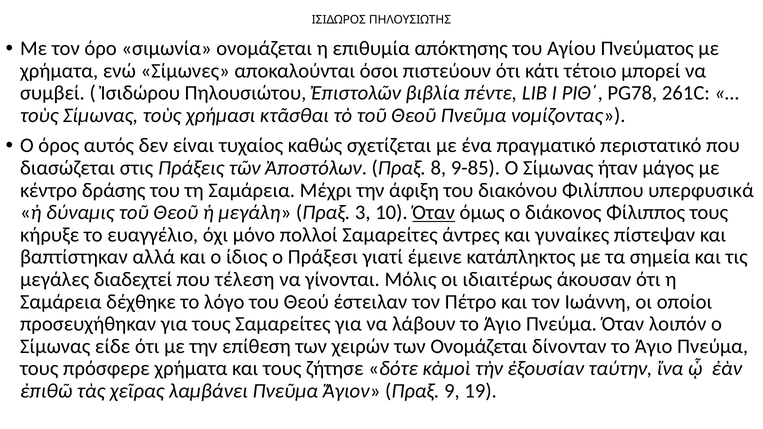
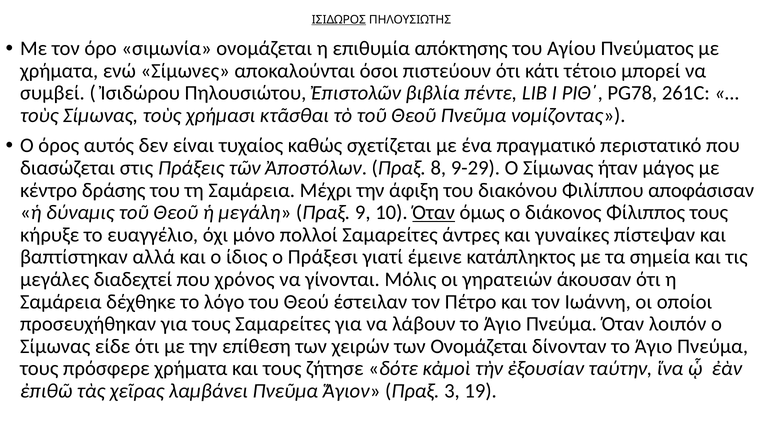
ΙΣΙΔΩΡΟΣ underline: none -> present
9-85: 9-85 -> 9-29
υπερφυσικά: υπερφυσικά -> αποφάσισαν
3: 3 -> 9
τέλεση: τέλεση -> χρόνος
ιδιαιτέρως: ιδιαιτέρως -> γηρατειών
9: 9 -> 3
